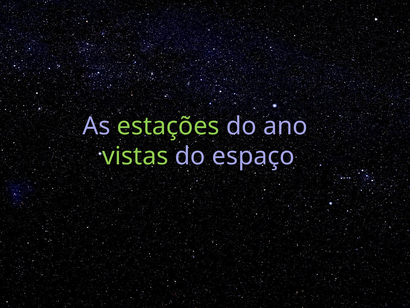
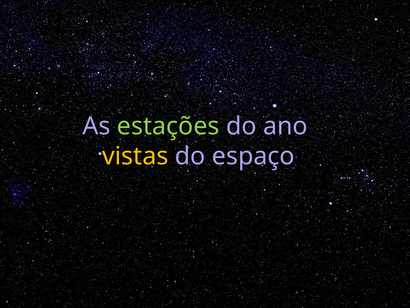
vistas colour: light green -> yellow
